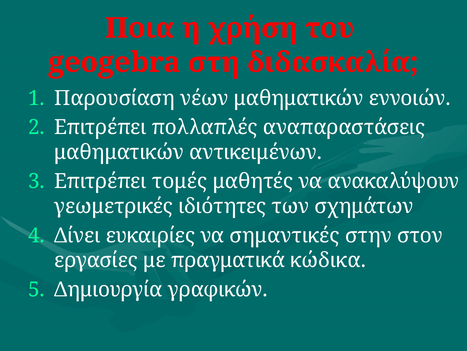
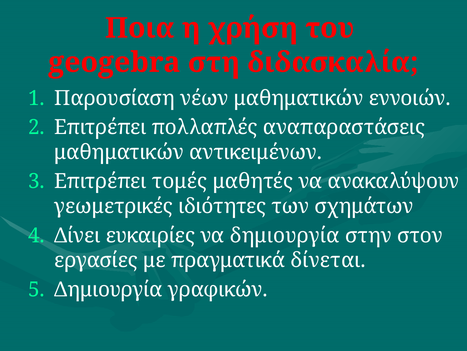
να σημαντικές: σημαντικές -> δημιουργία
κώδικα: κώδικα -> δίνεται
